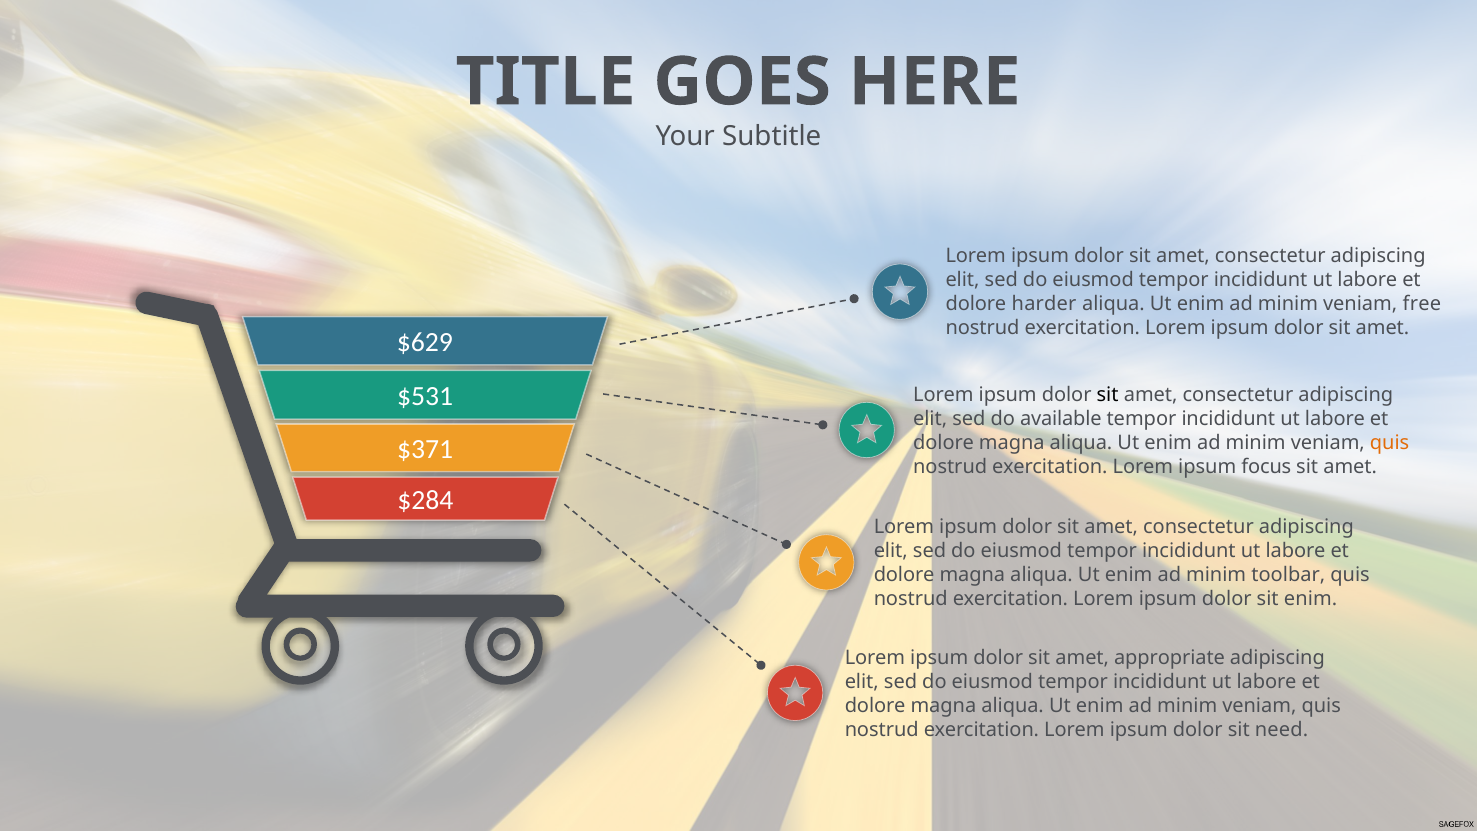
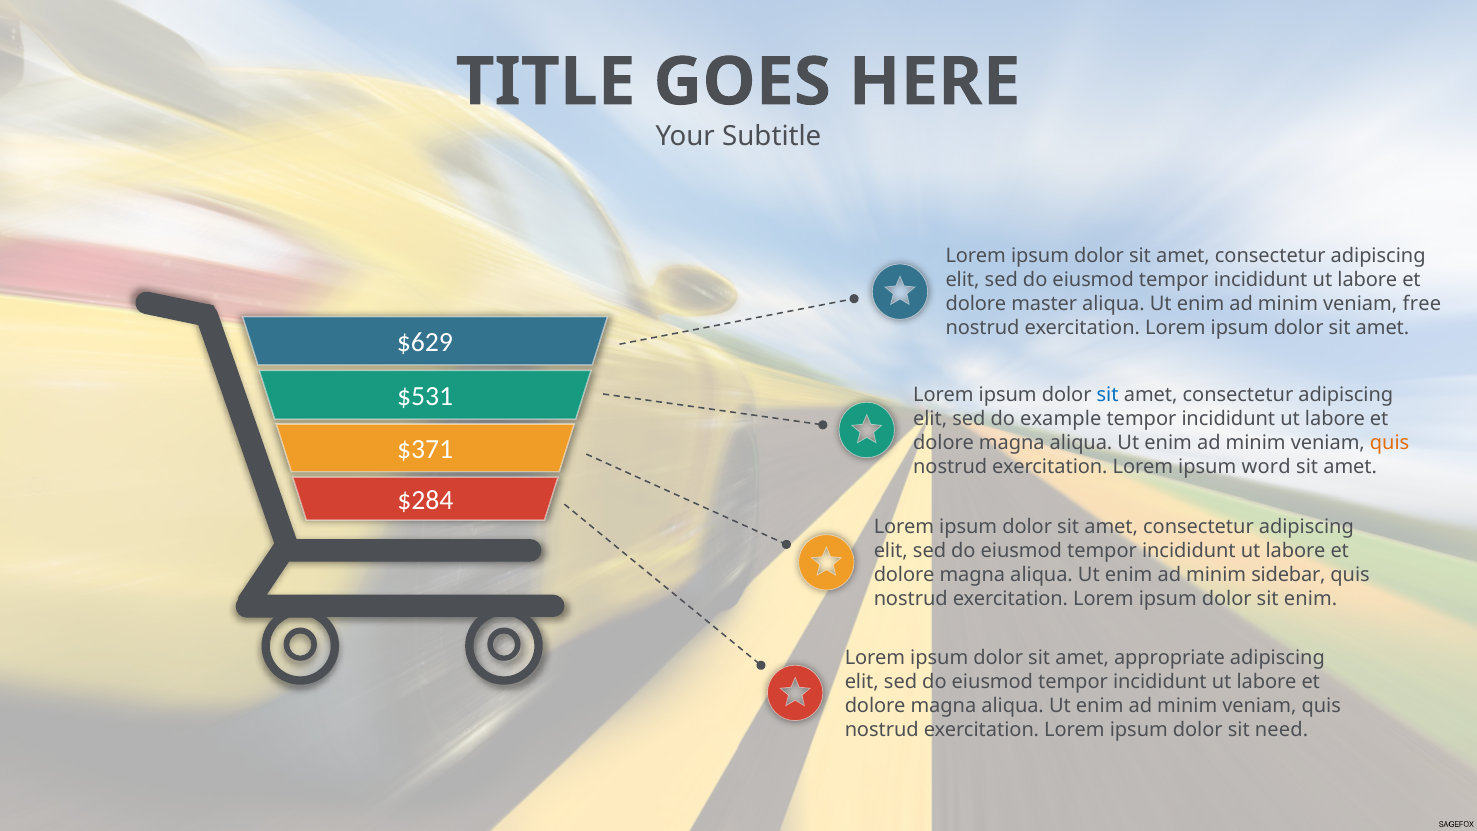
harder: harder -> master
sit at (1108, 395) colour: black -> blue
available: available -> example
focus: focus -> word
toolbar: toolbar -> sidebar
